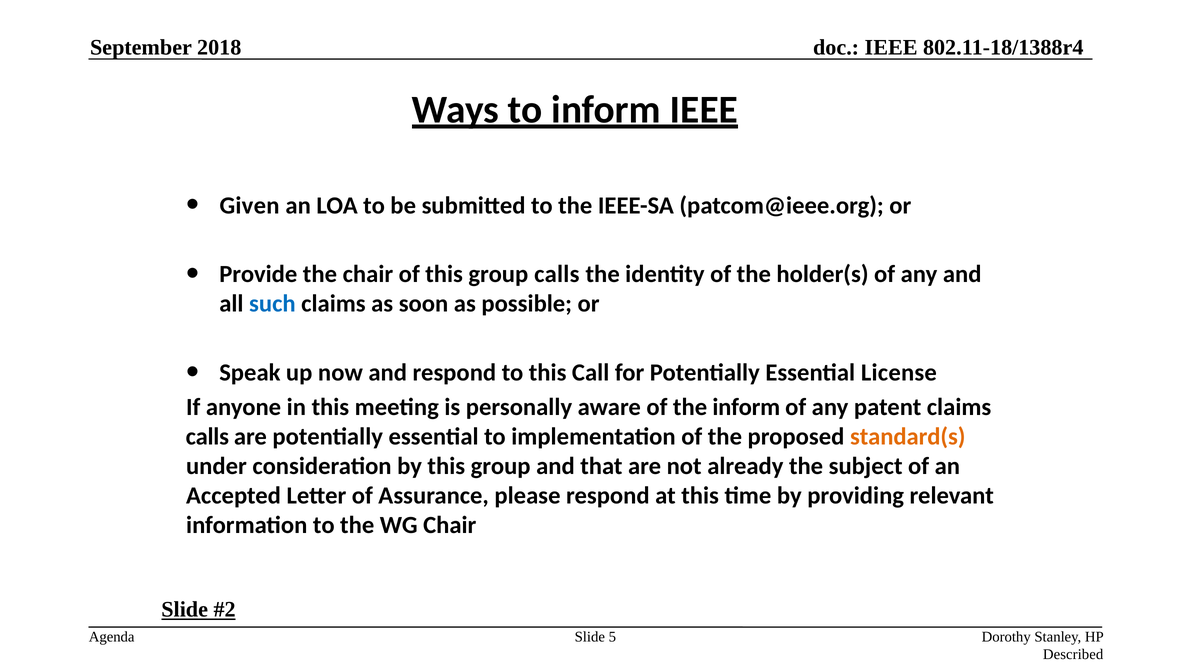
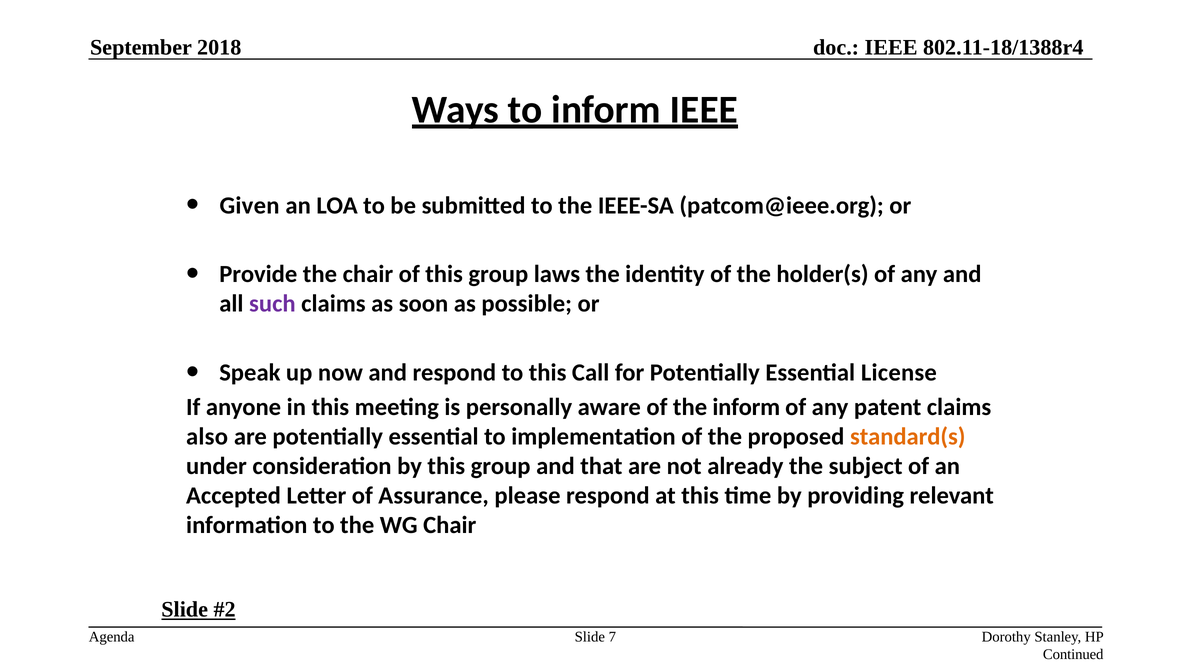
group calls: calls -> laws
such colour: blue -> purple
calls at (207, 437): calls -> also
5: 5 -> 7
Described: Described -> Continued
